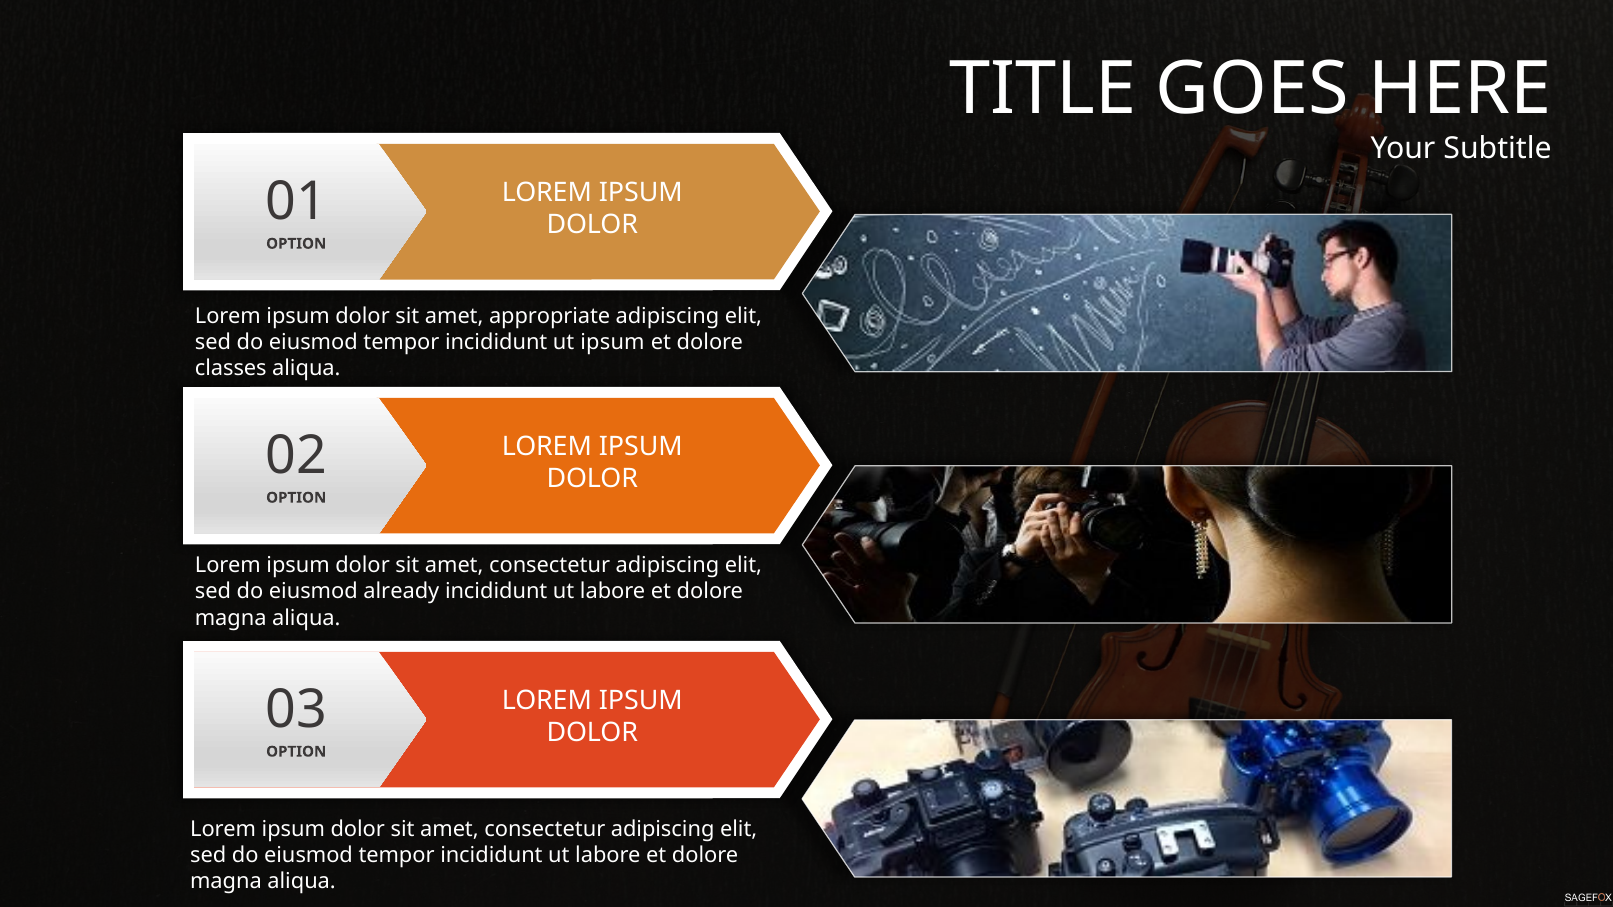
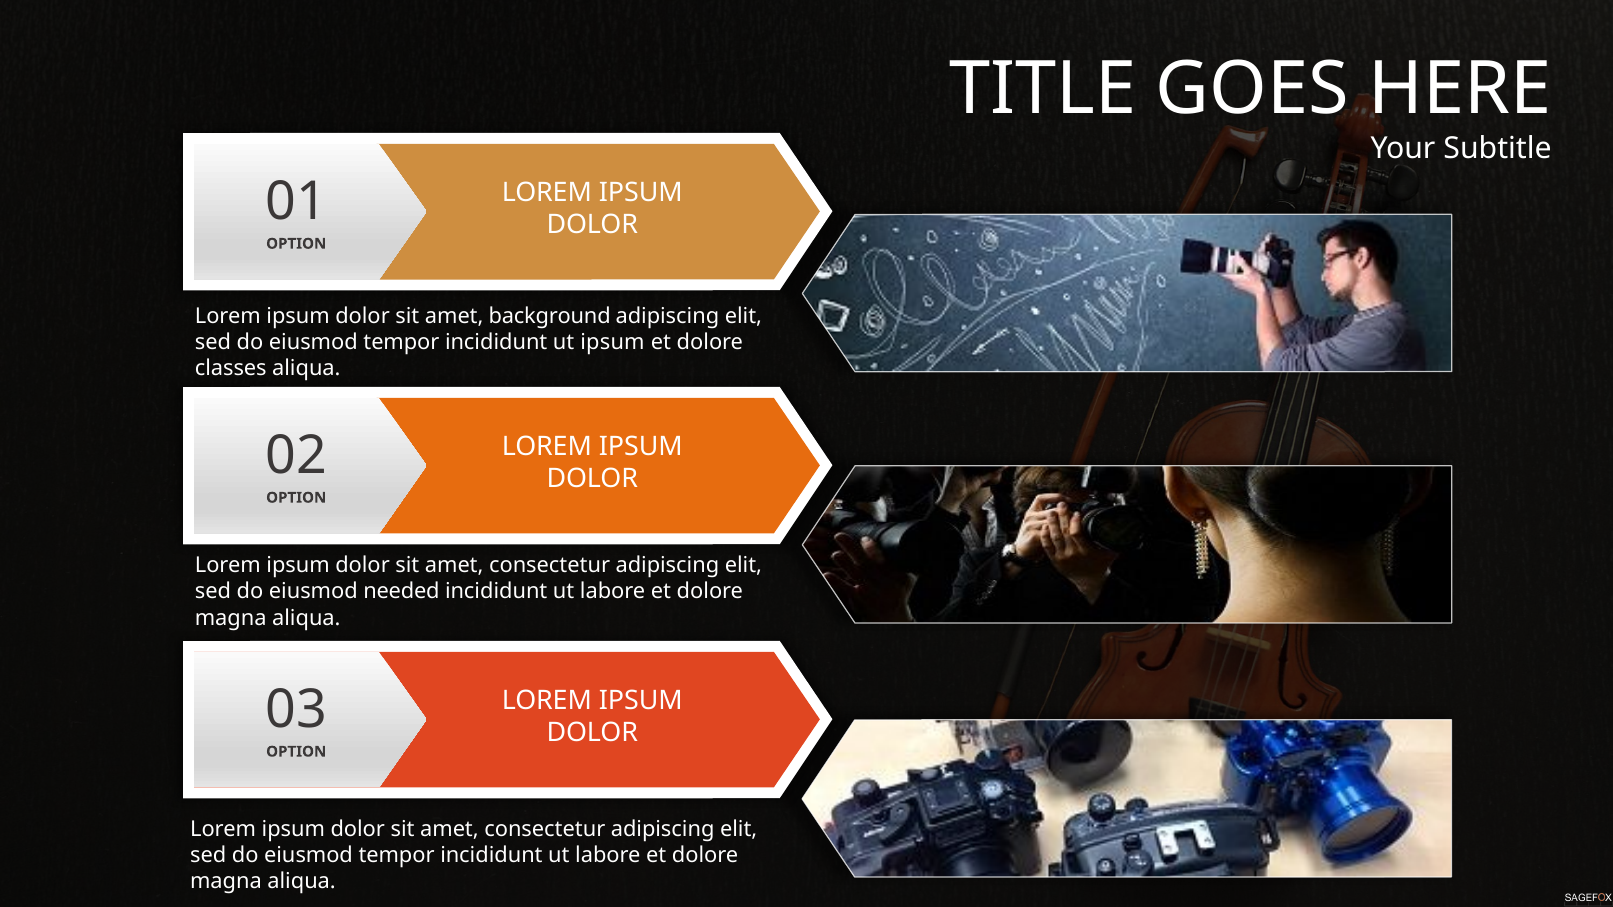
appropriate: appropriate -> background
already: already -> needed
